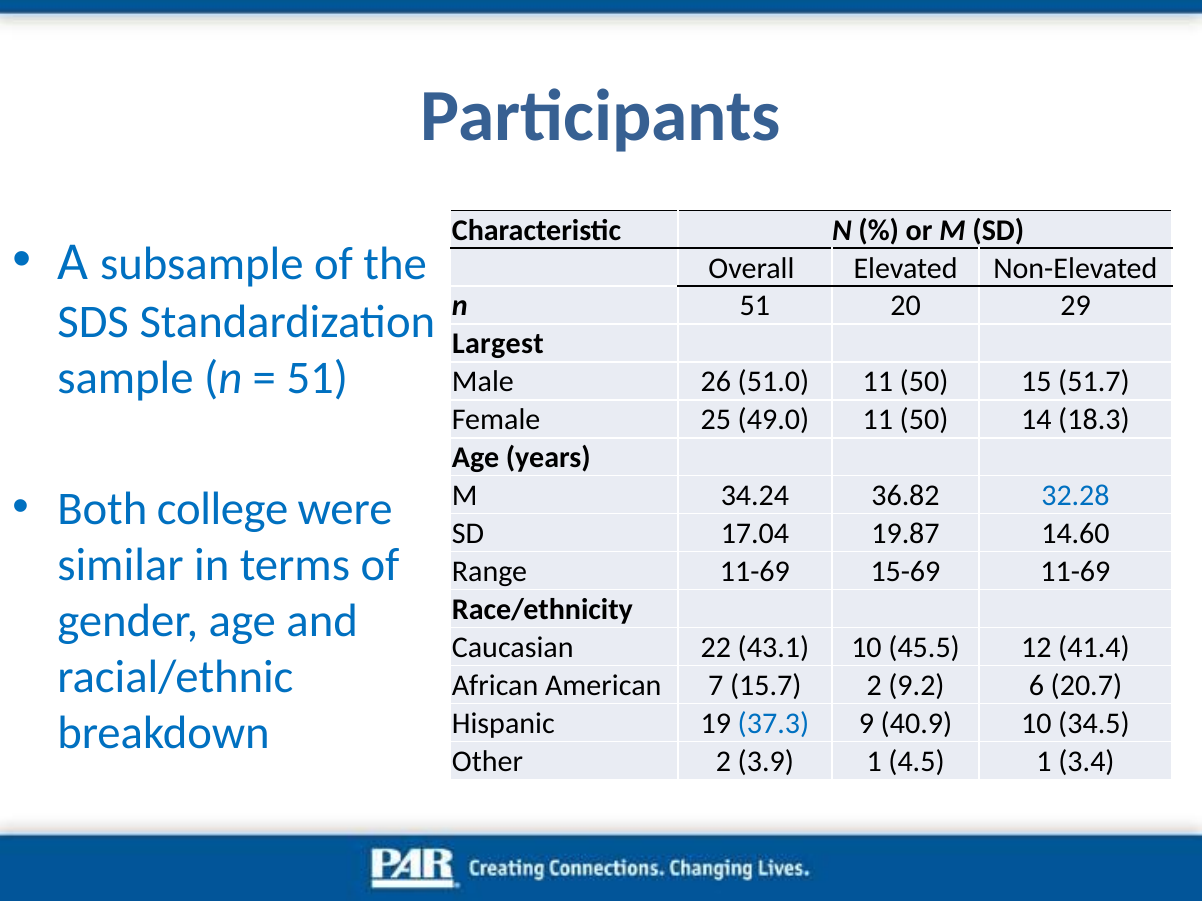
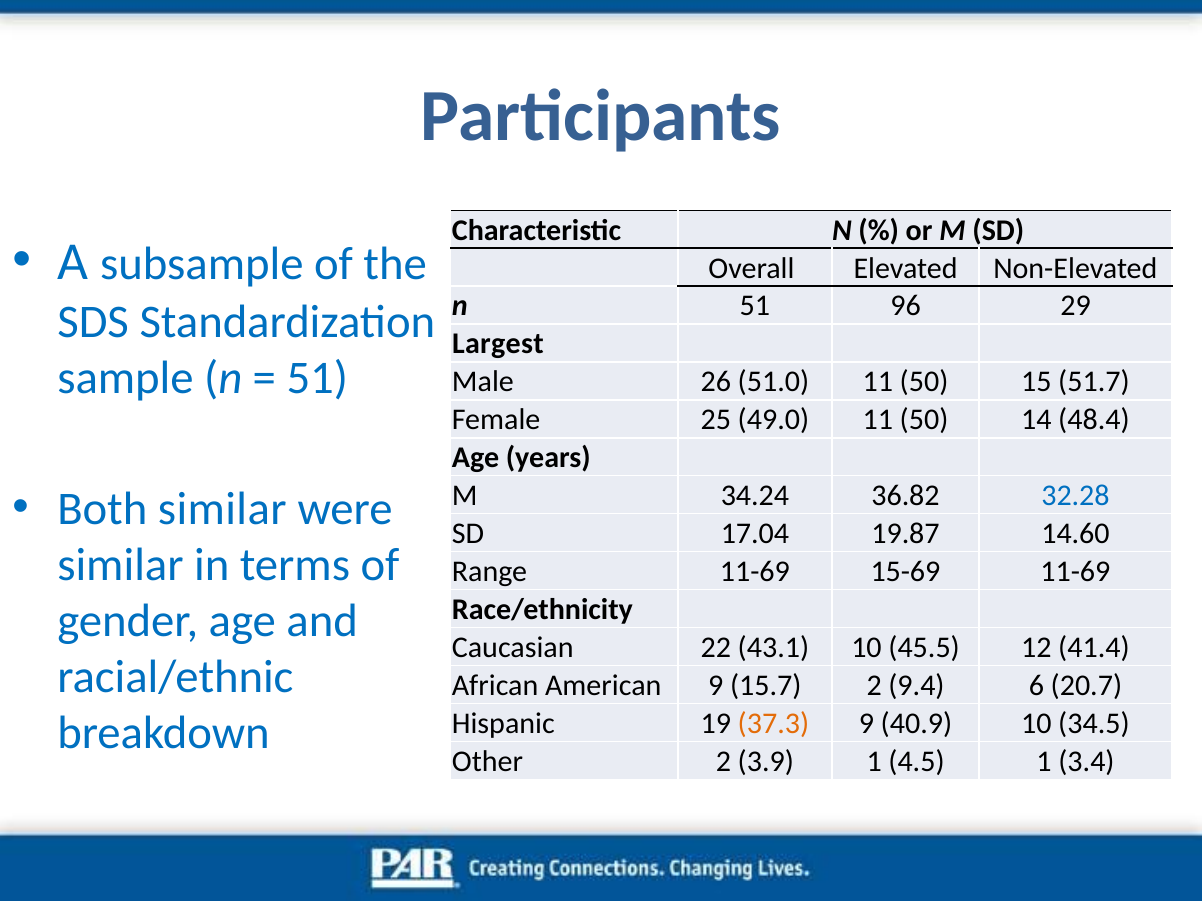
20: 20 -> 96
18.3: 18.3 -> 48.4
Both college: college -> similar
American 7: 7 -> 9
9.2: 9.2 -> 9.4
37.3 colour: blue -> orange
